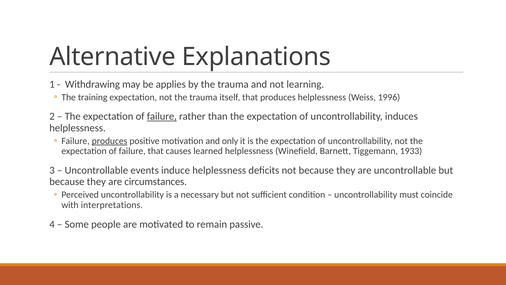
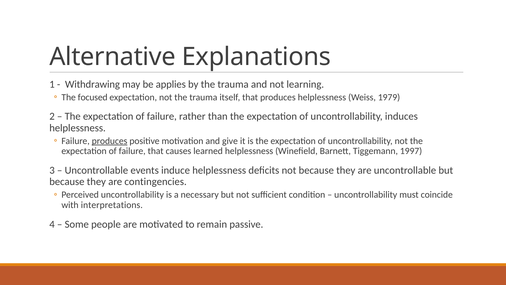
training: training -> focused
1996: 1996 -> 1979
failure at (162, 116) underline: present -> none
only: only -> give
1933: 1933 -> 1997
circumstances: circumstances -> contingencies
